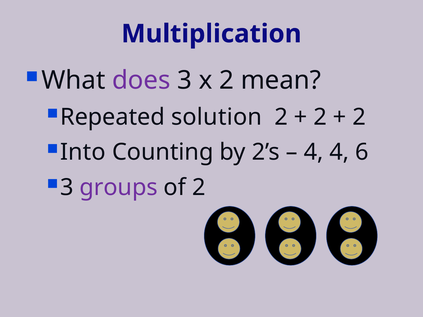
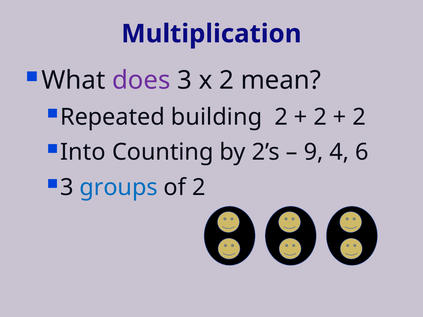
solution: solution -> building
4 at (314, 152): 4 -> 9
groups colour: purple -> blue
